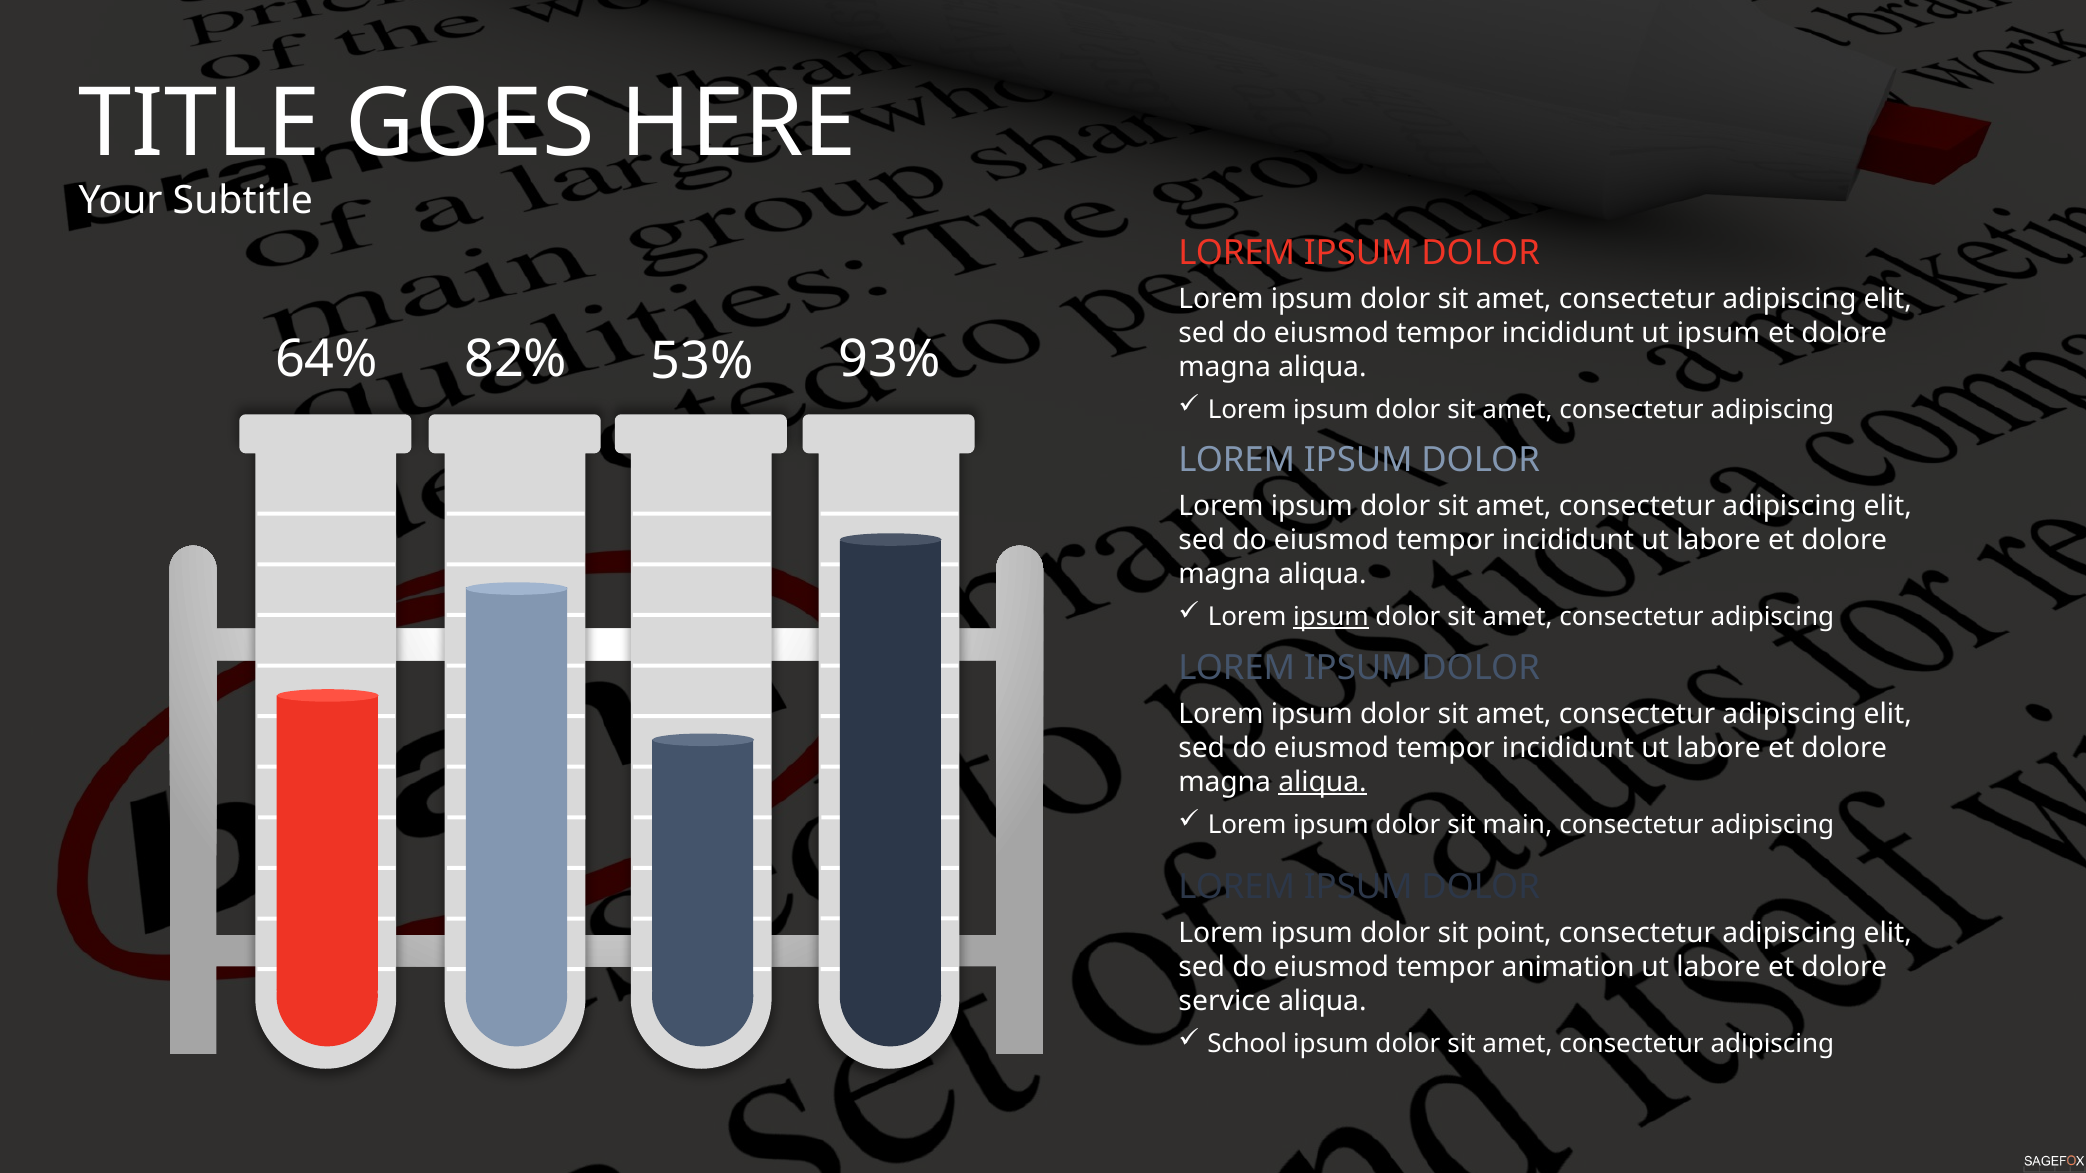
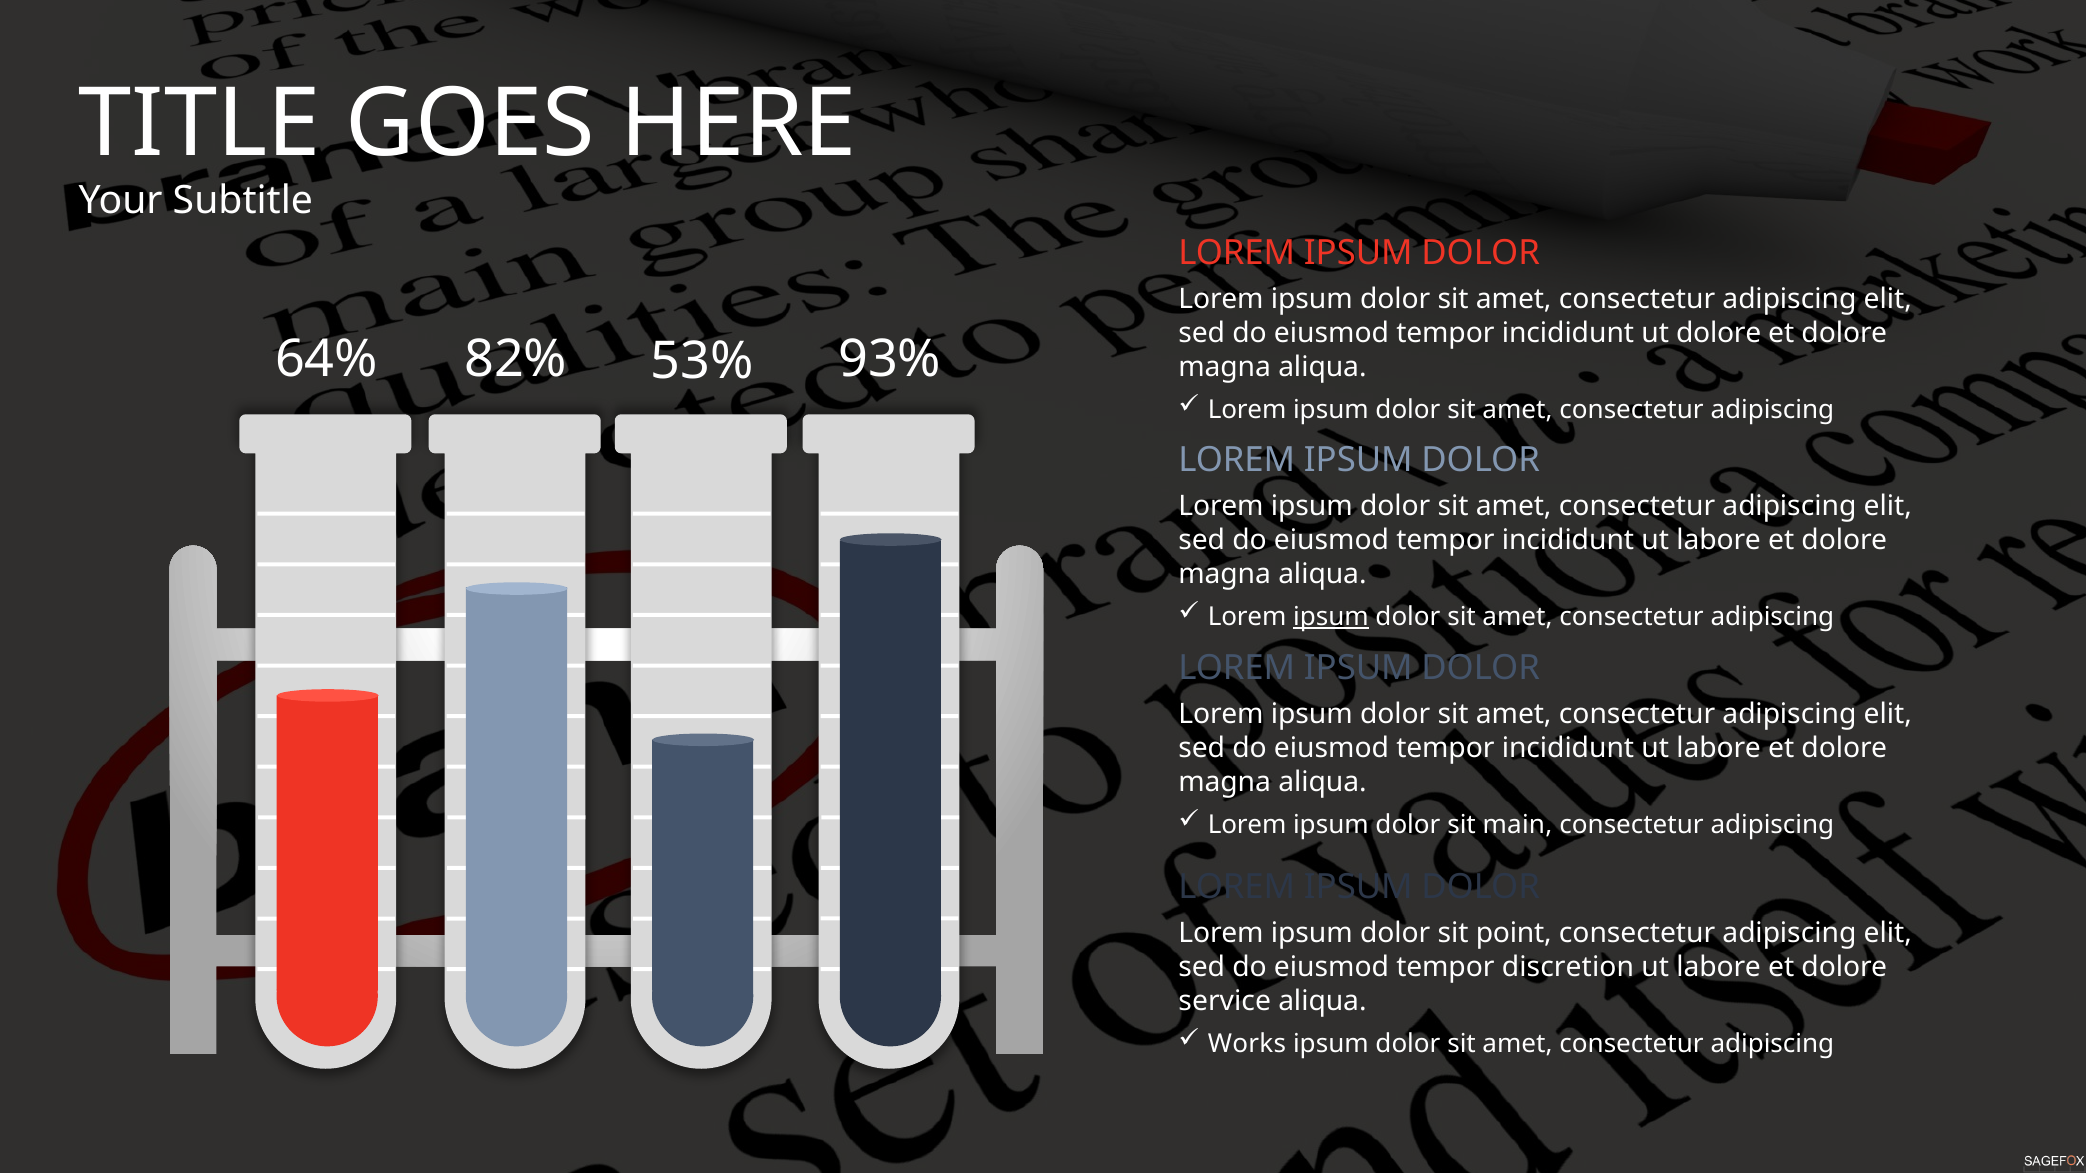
ut ipsum: ipsum -> dolore
aliqua at (1323, 782) underline: present -> none
animation: animation -> discretion
School: School -> Works
